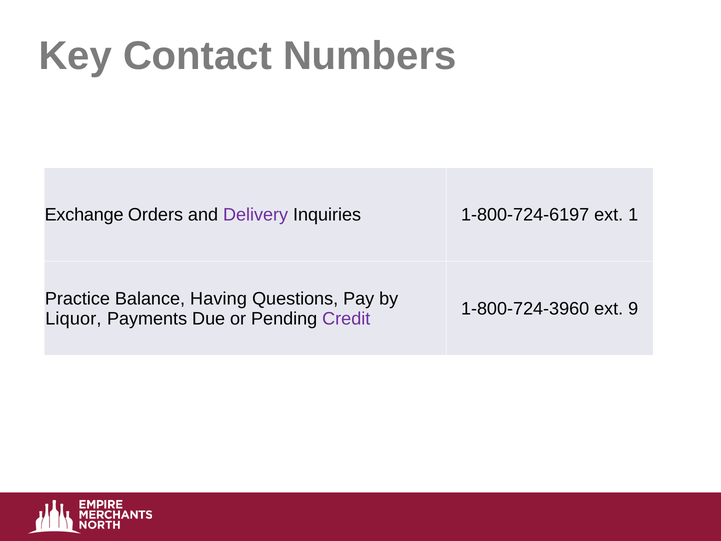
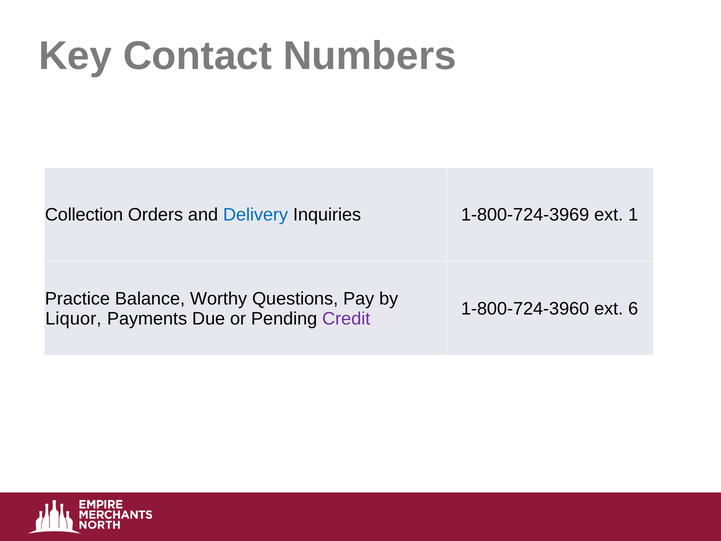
Exchange: Exchange -> Collection
Delivery colour: purple -> blue
1-800-724-6197: 1-800-724-6197 -> 1-800-724-3969
Having: Having -> Worthy
9: 9 -> 6
